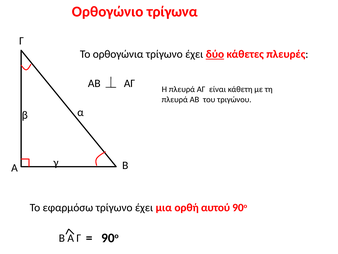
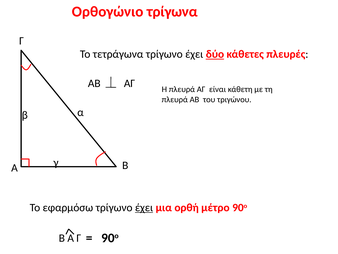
ορθογώνια: ορθογώνια -> τετράγωνα
έχει at (144, 207) underline: none -> present
αυτού: αυτού -> μέτρο
